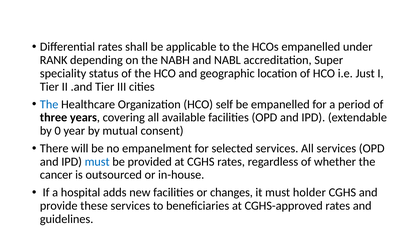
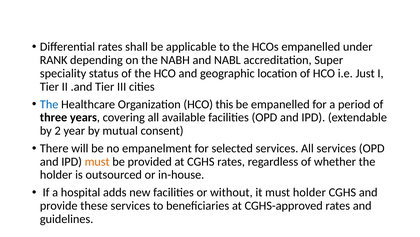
self: self -> this
0: 0 -> 2
must at (97, 161) colour: blue -> orange
cancer at (56, 174): cancer -> holder
changes: changes -> without
